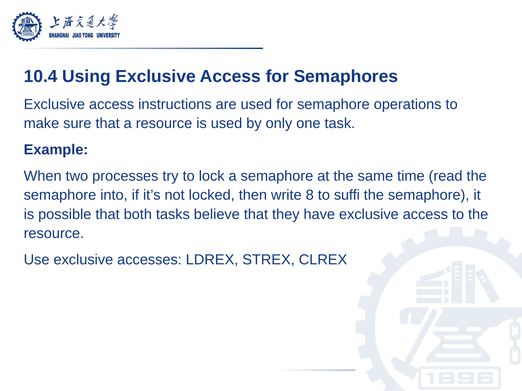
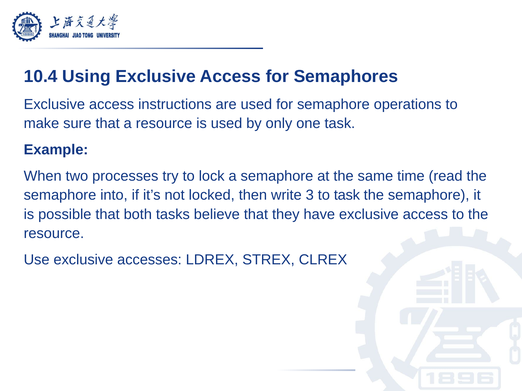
8: 8 -> 3
to suffi: suffi -> task
